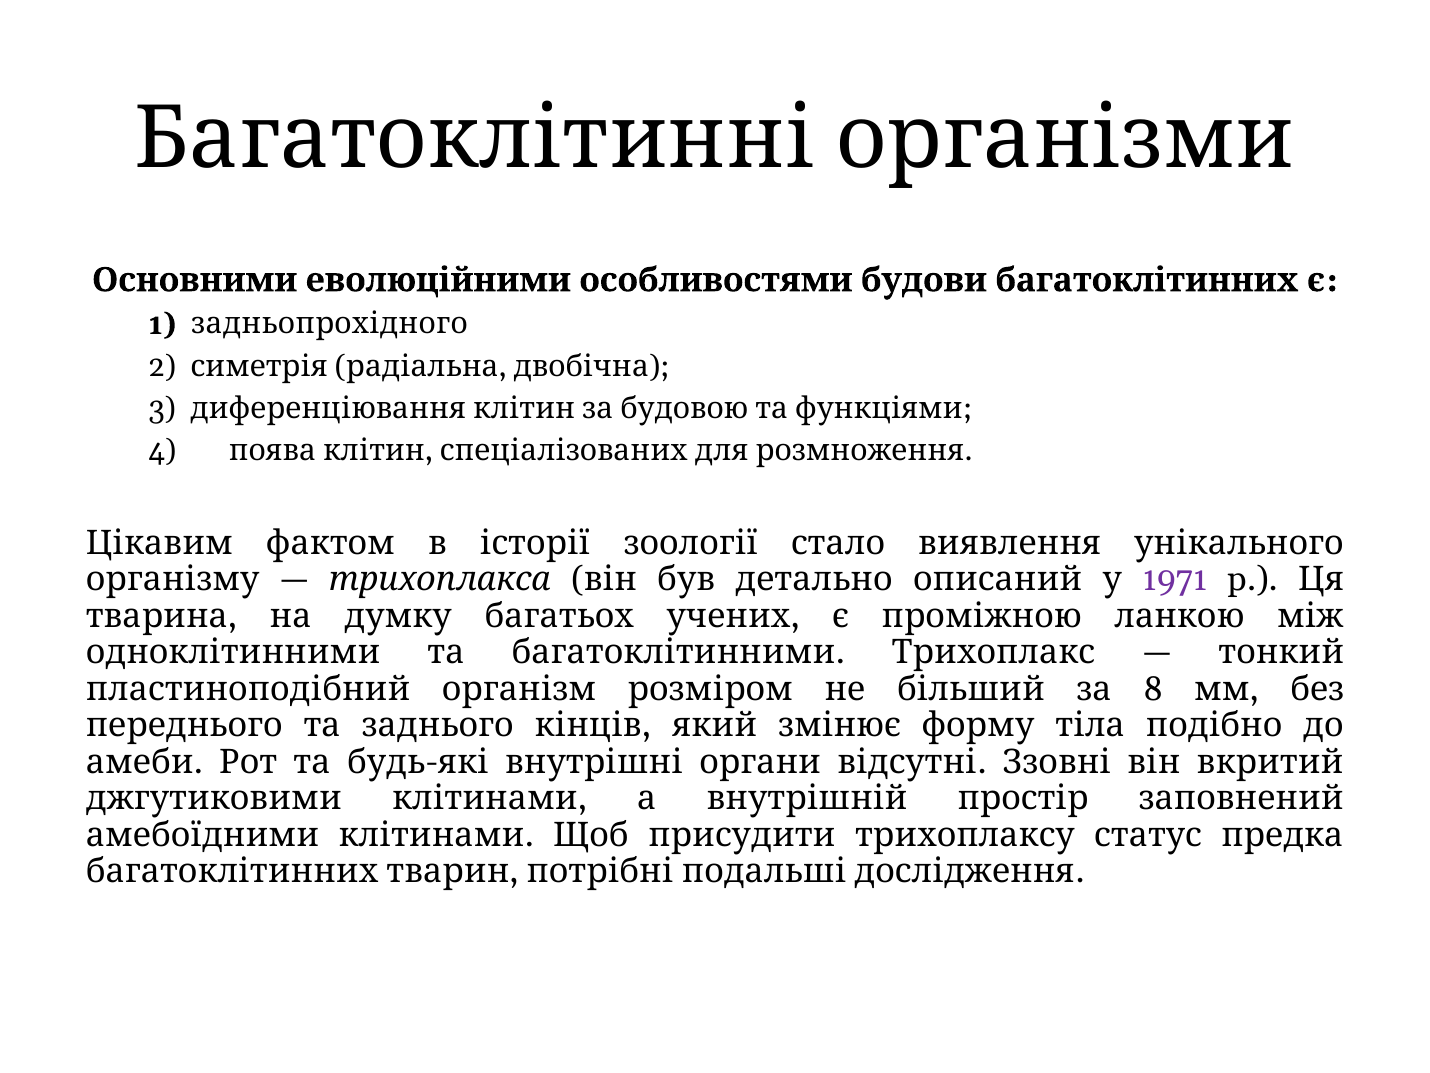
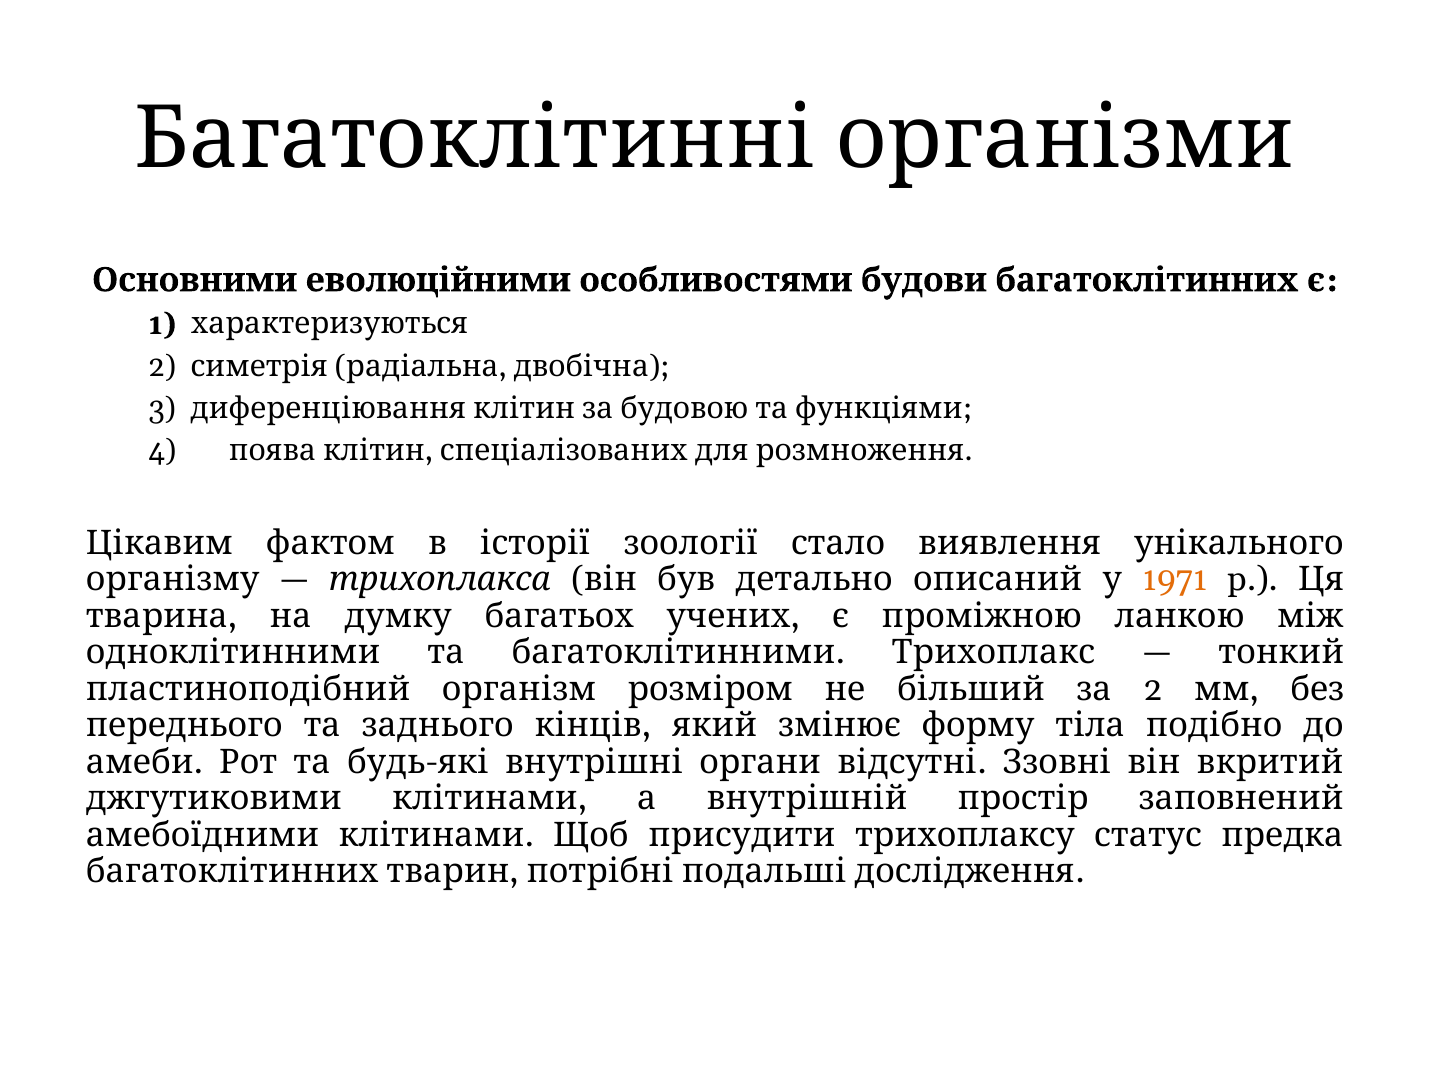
задньопрохідного: задньопрохідного -> характеризуються
1971 colour: purple -> orange
за 8: 8 -> 2
